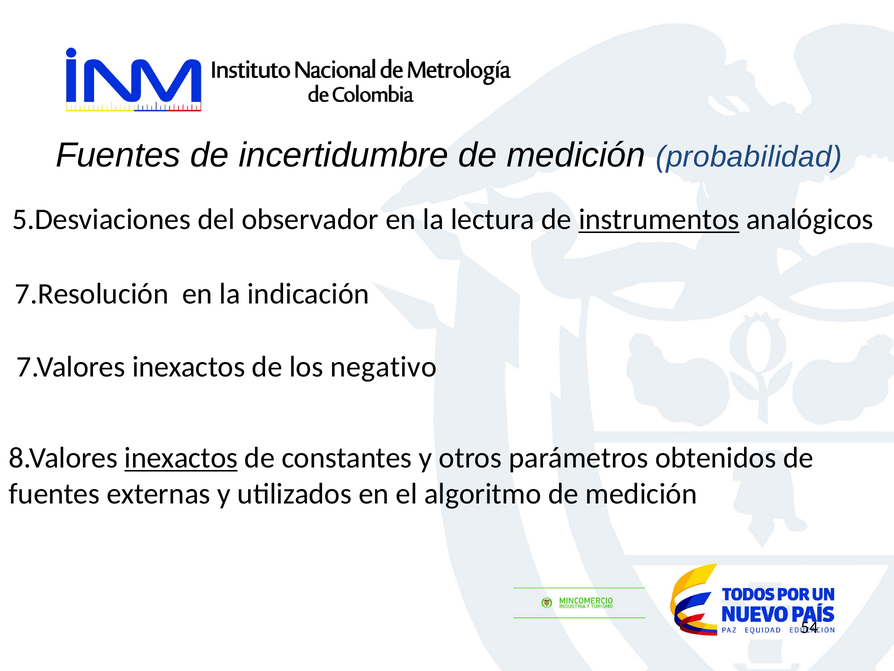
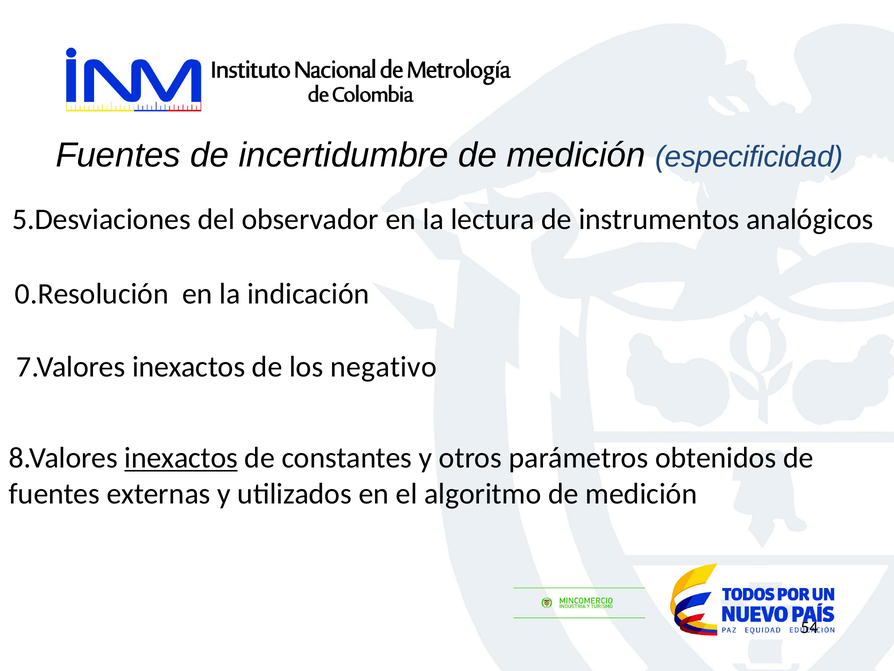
probabilidad: probabilidad -> especificidad
instrumentos underline: present -> none
7.Resolución: 7.Resolución -> 0.Resolución
